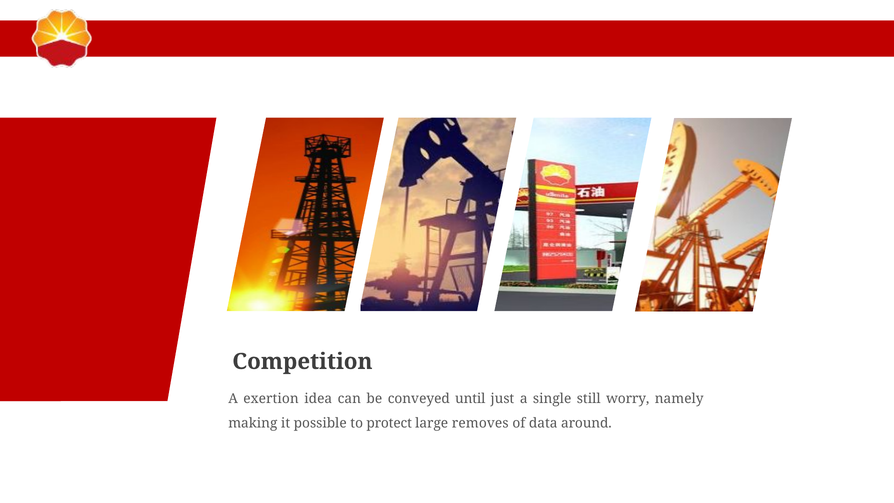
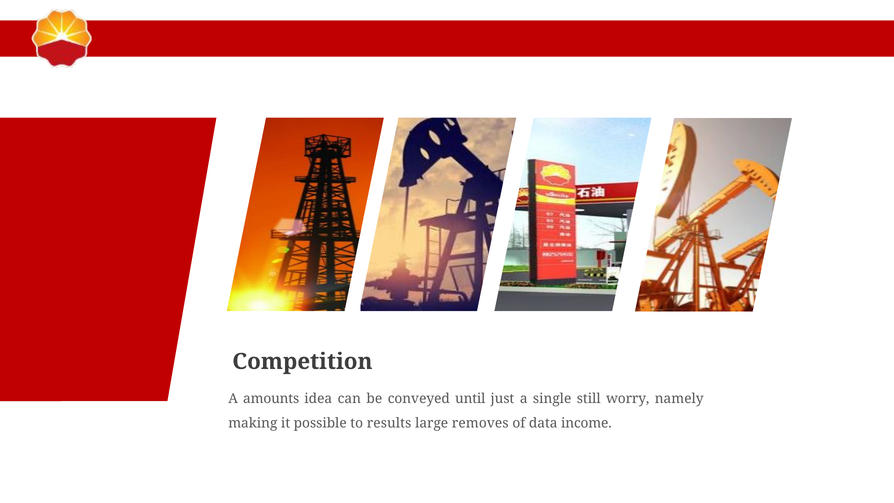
exertion: exertion -> amounts
protect: protect -> results
around: around -> income
